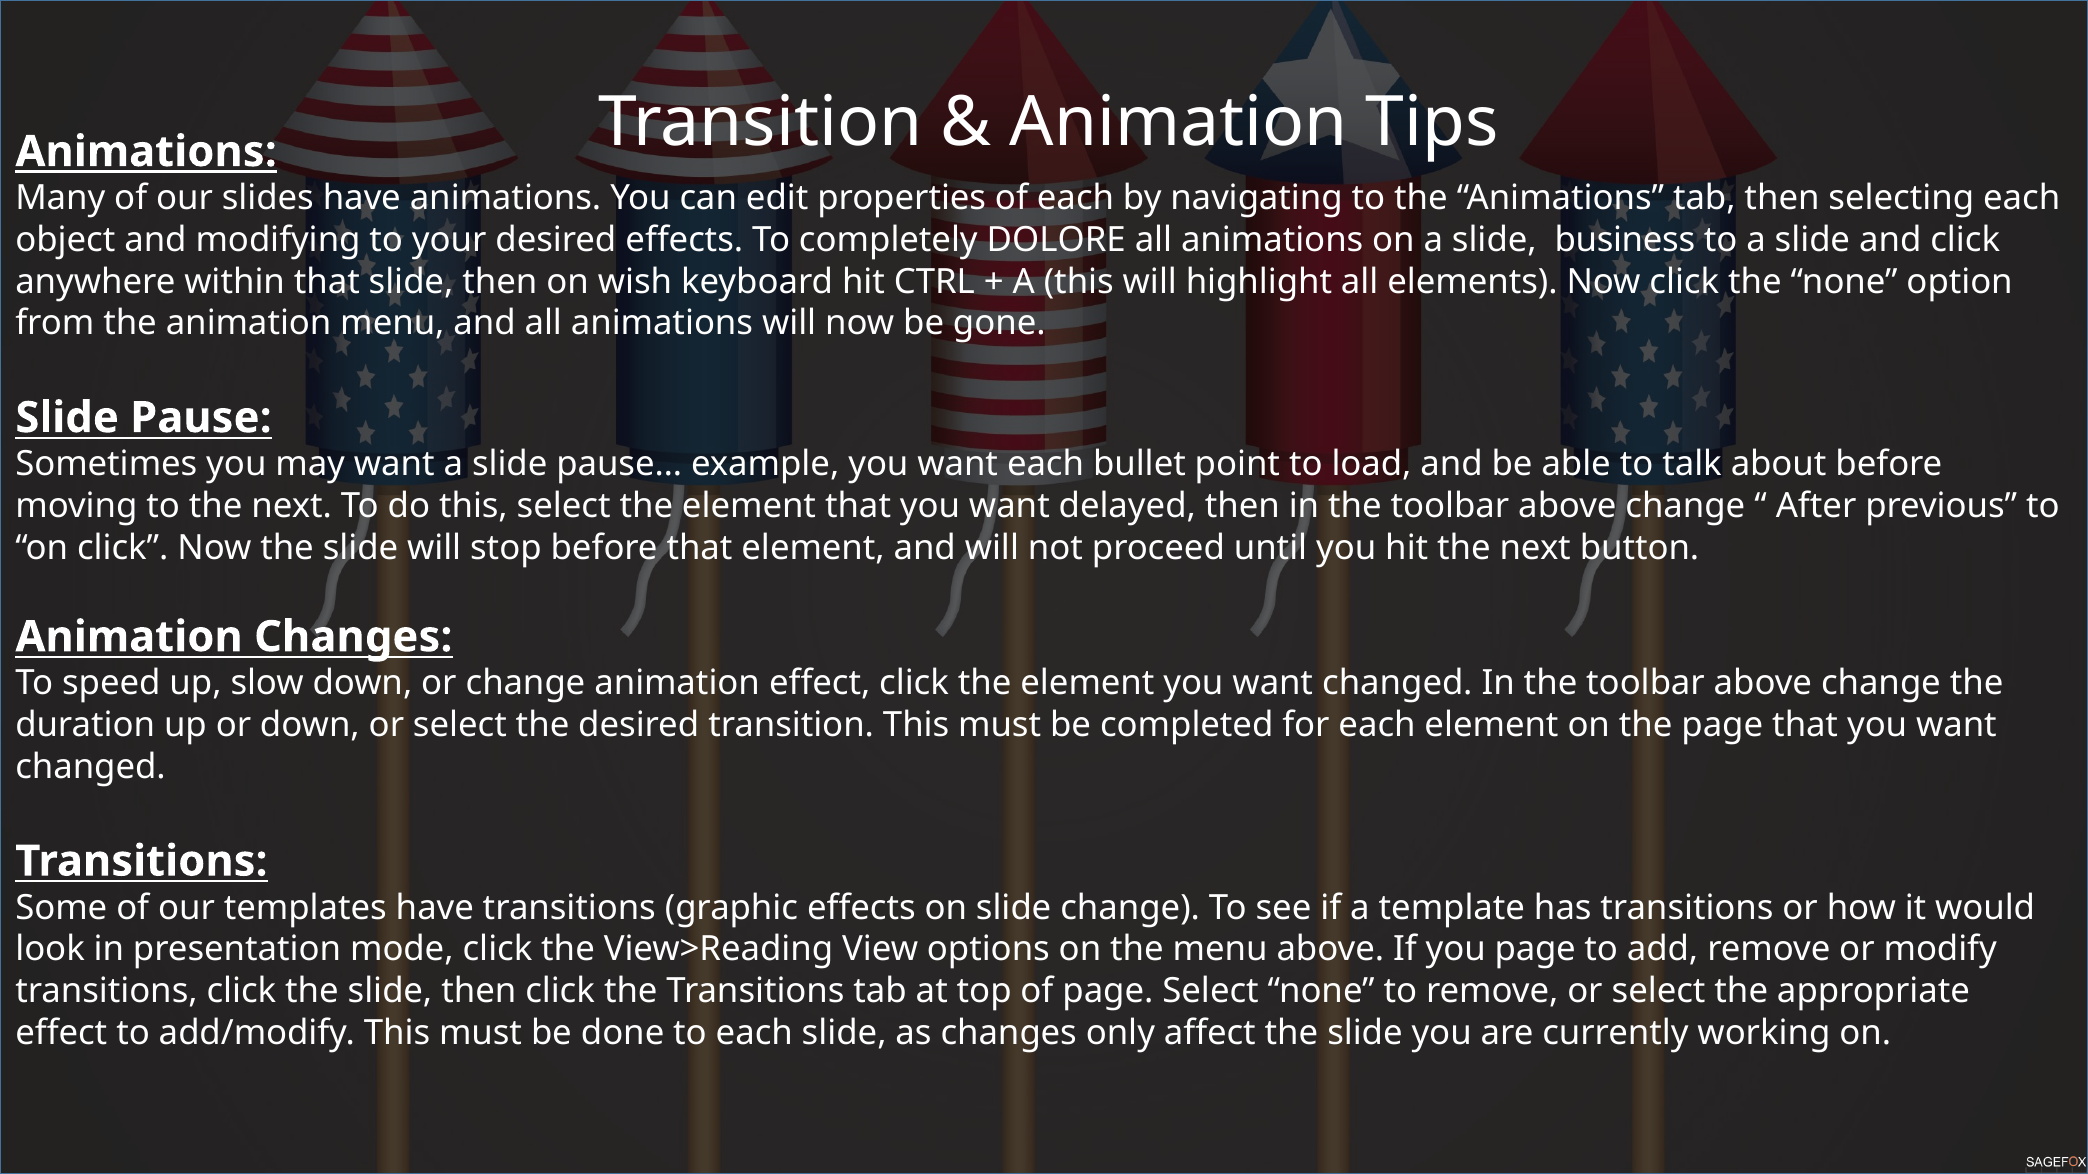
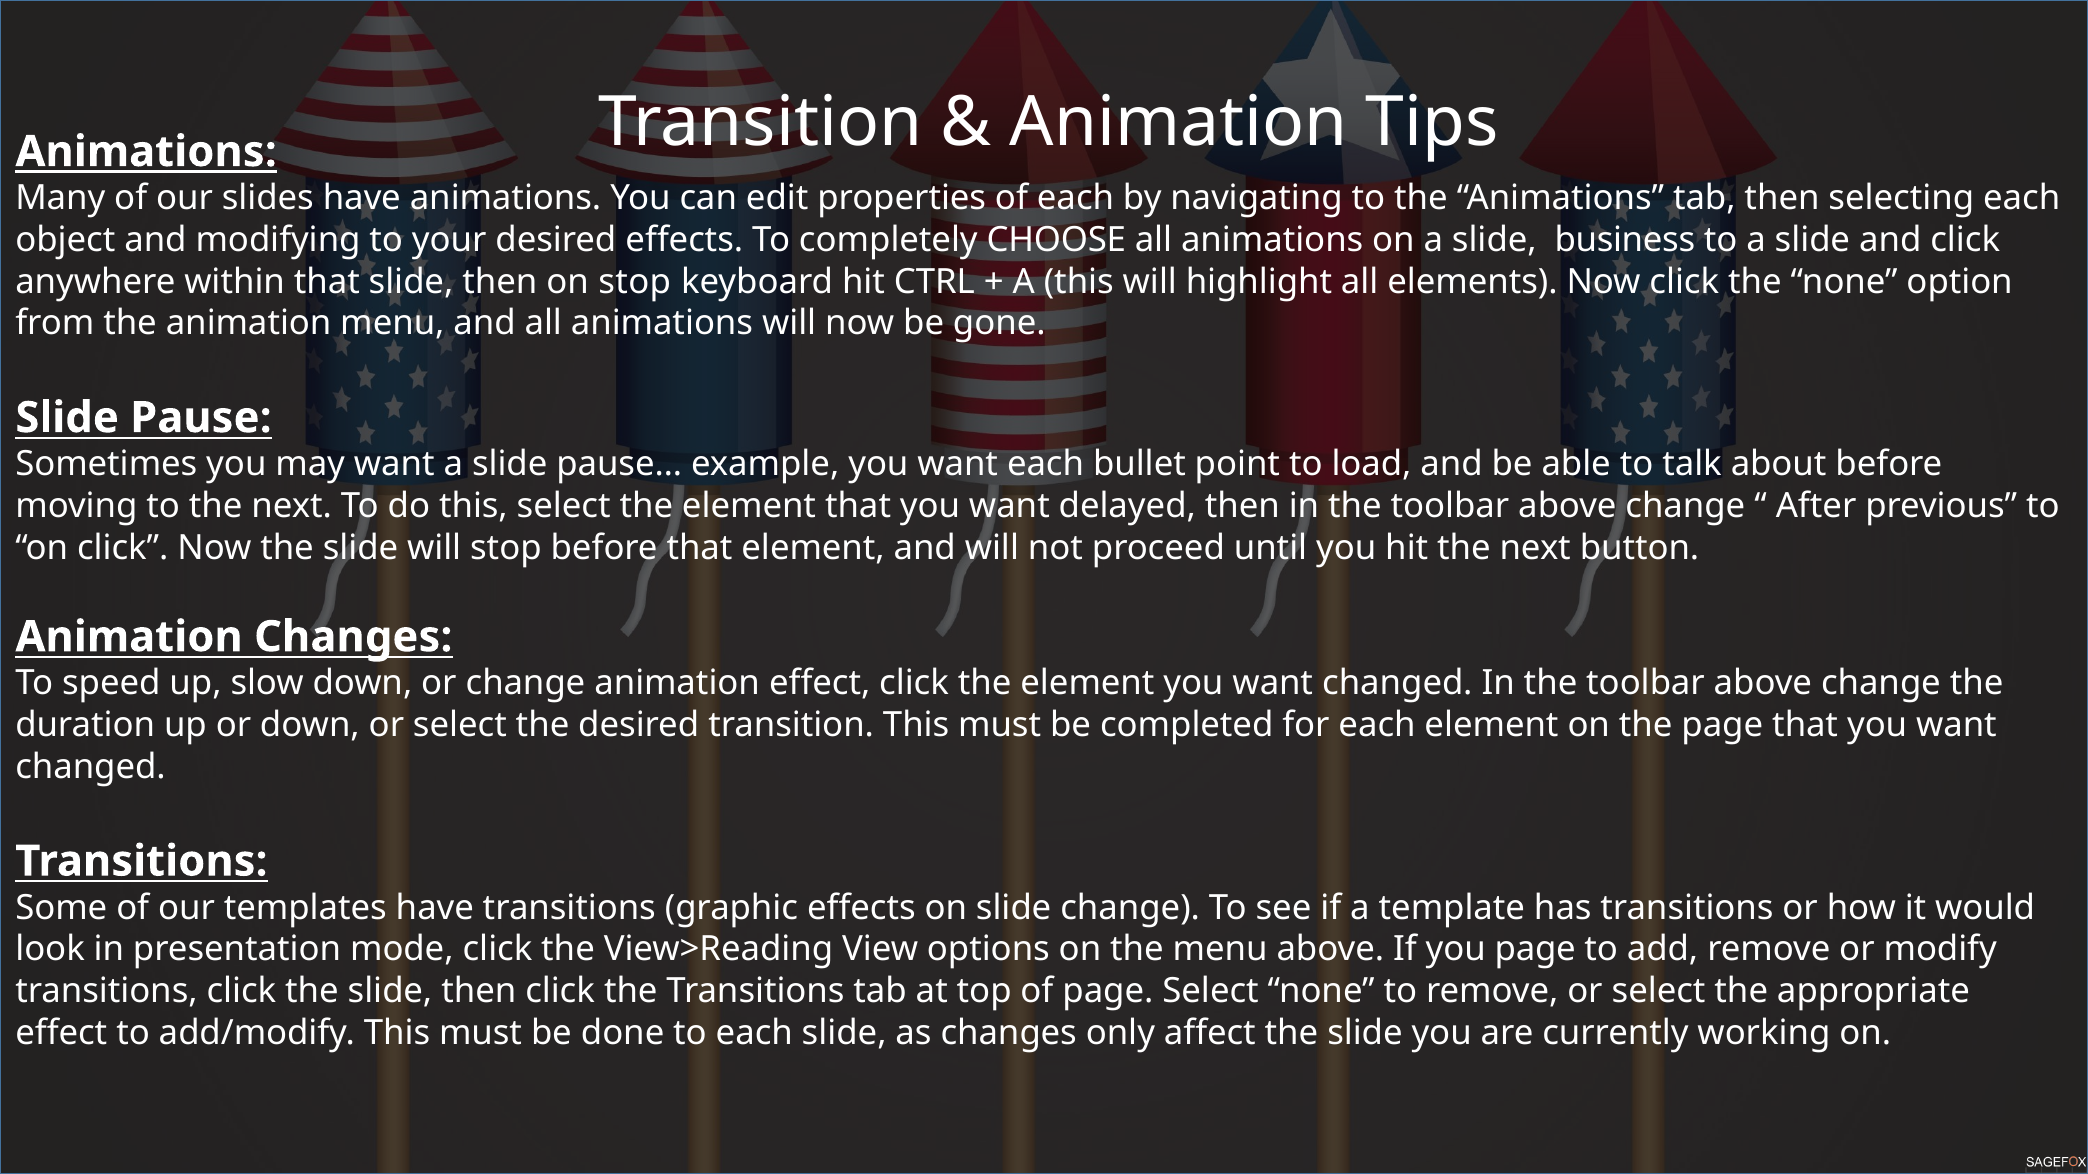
DOLORE: DOLORE -> CHOOSE
on wish: wish -> stop
